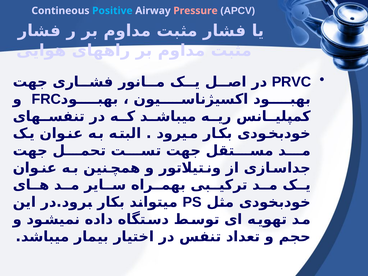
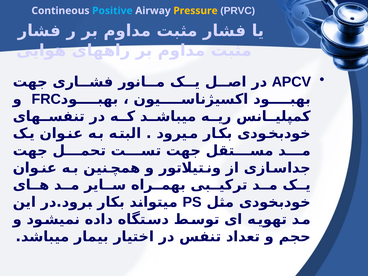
APCV: APCV -> PRVC
Pressure colour: pink -> yellow
PRVC: PRVC -> APCV
